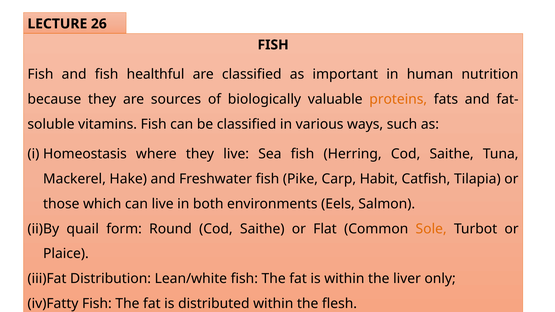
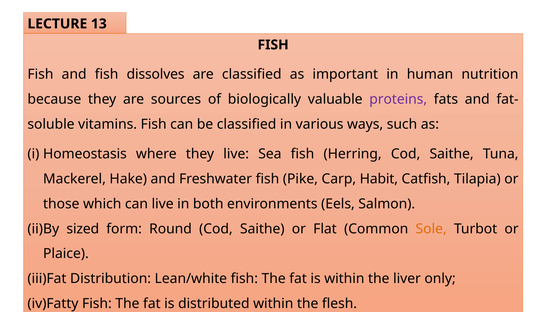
26: 26 -> 13
healthful: healthful -> dissolves
proteins colour: orange -> purple
quail: quail -> sized
